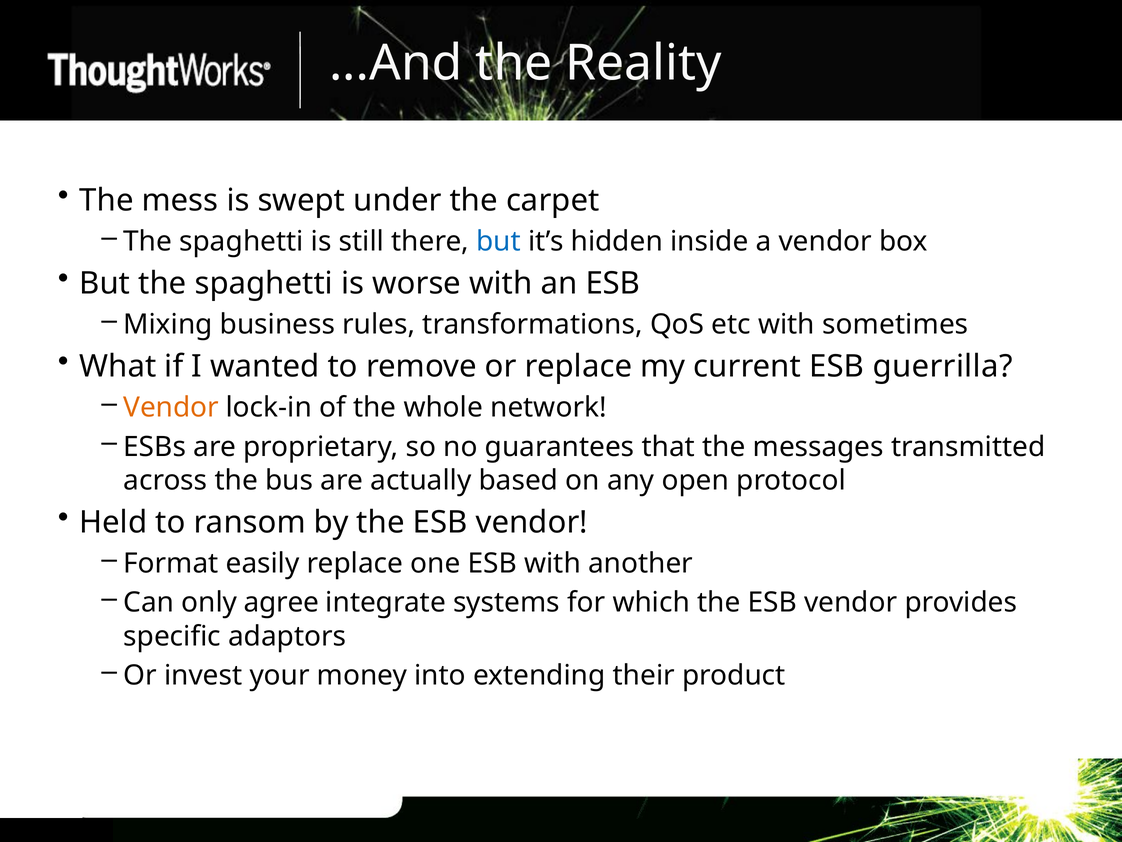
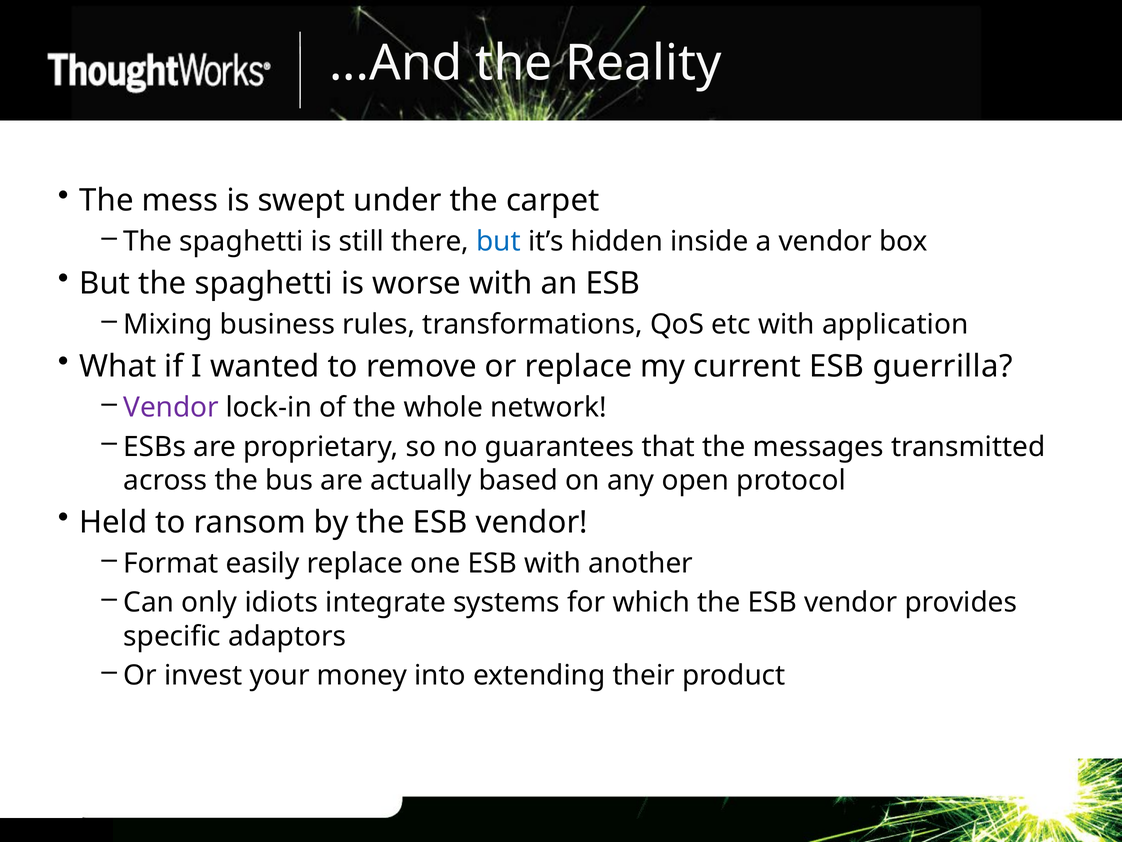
sometimes: sometimes -> application
Vendor at (171, 407) colour: orange -> purple
agree: agree -> idiots
